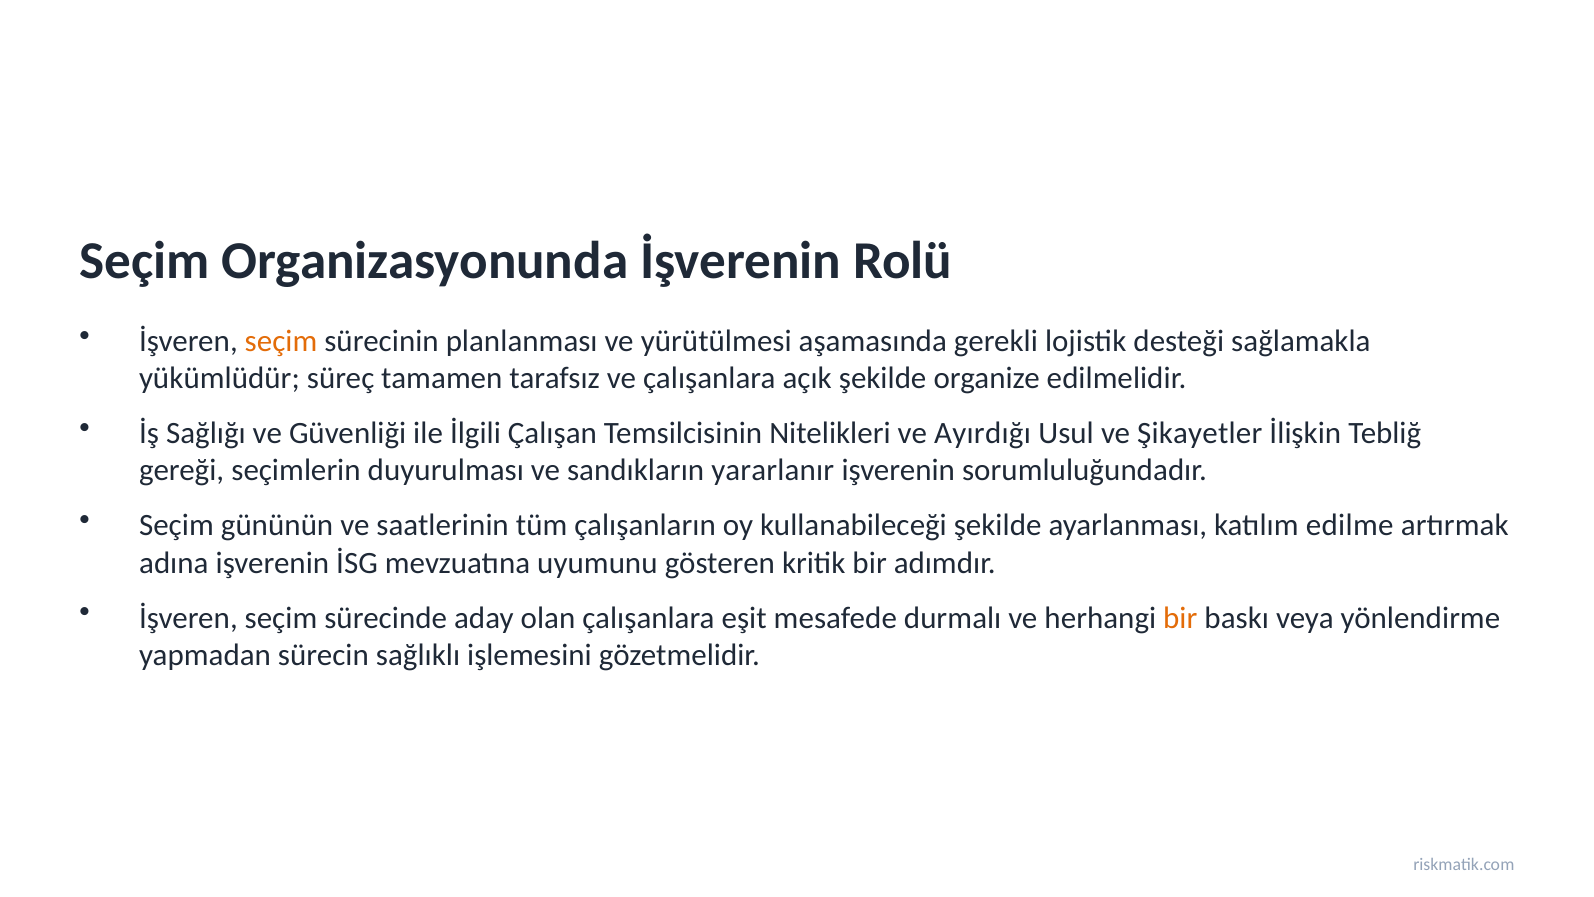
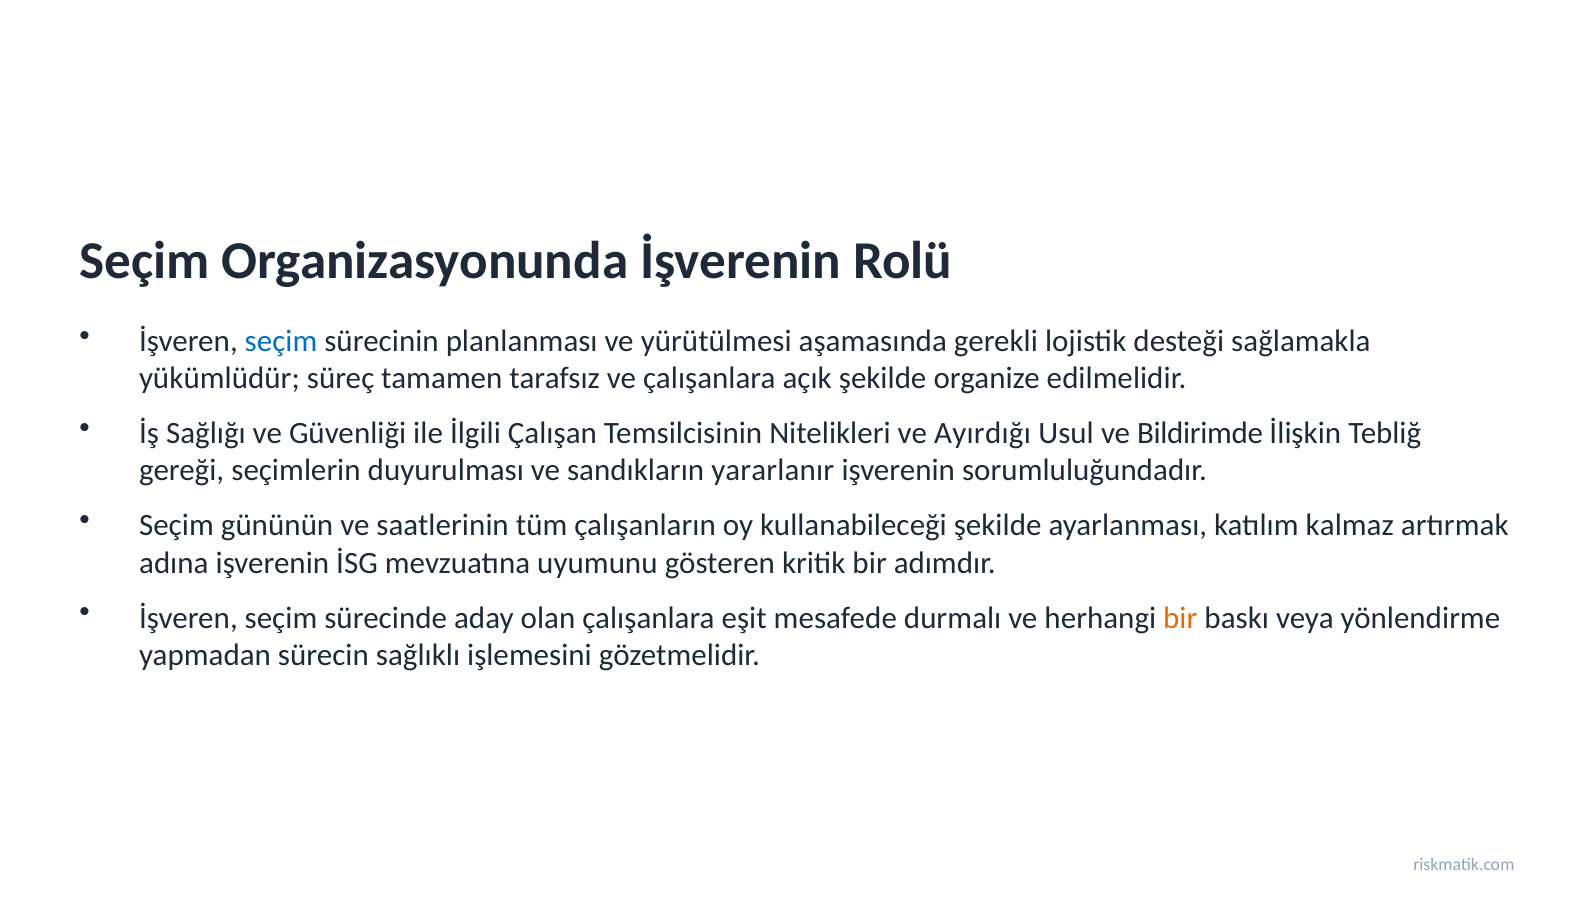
seçim at (281, 341) colour: orange -> blue
Şikayetler: Şikayetler -> Bildirimde
edilme: edilme -> kalmaz
